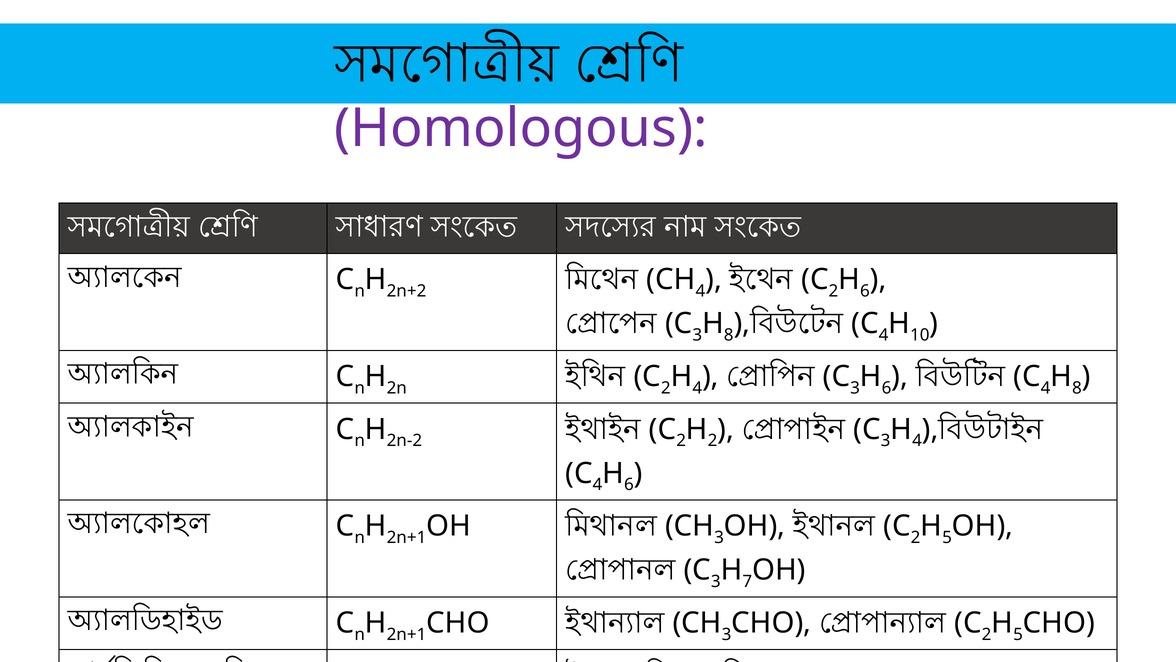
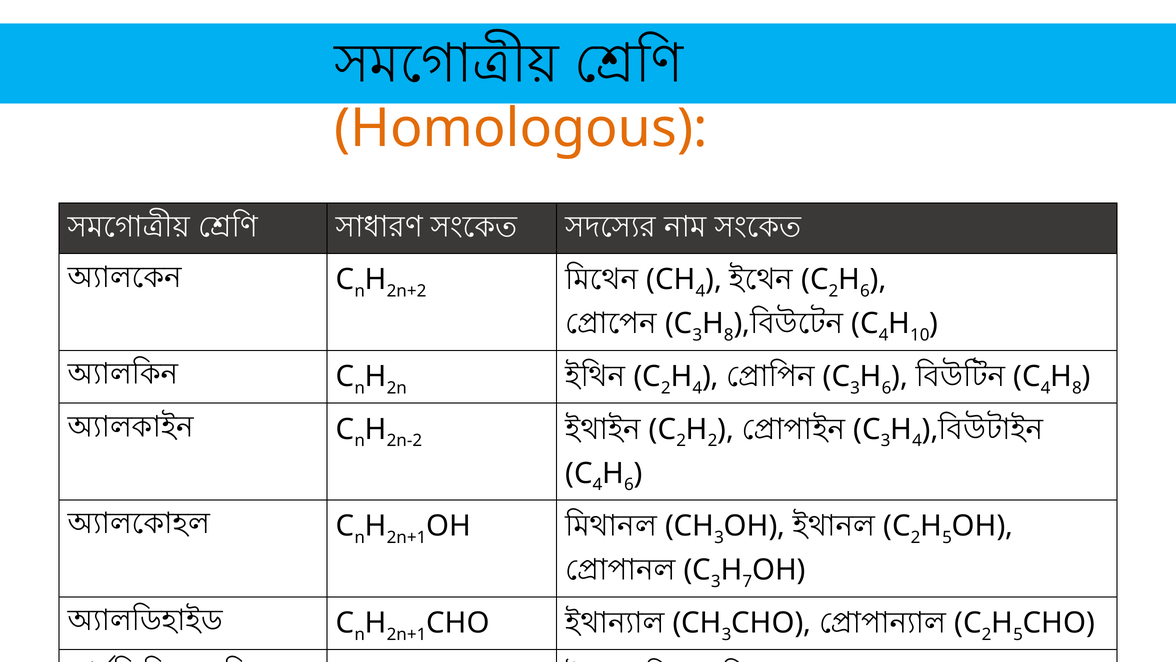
Homologous colour: purple -> orange
